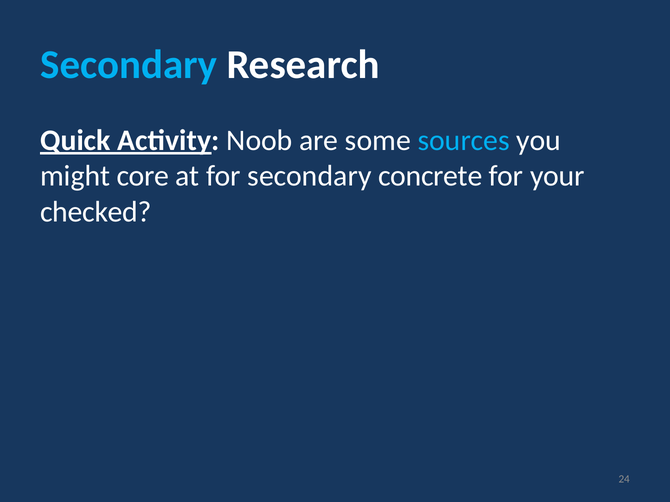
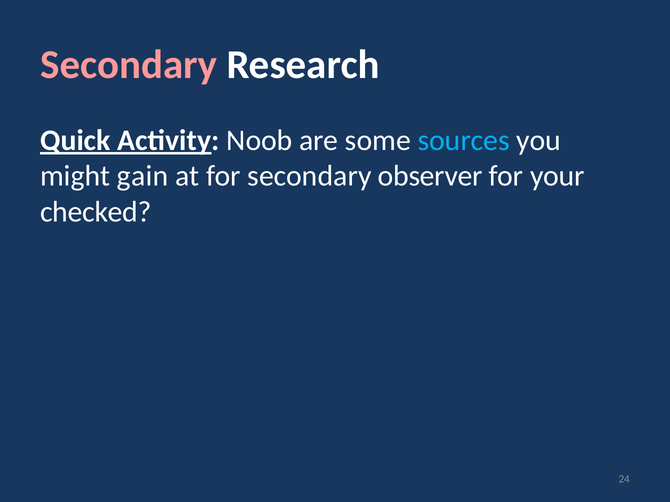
Secondary at (129, 65) colour: light blue -> pink
core: core -> gain
concrete: concrete -> observer
